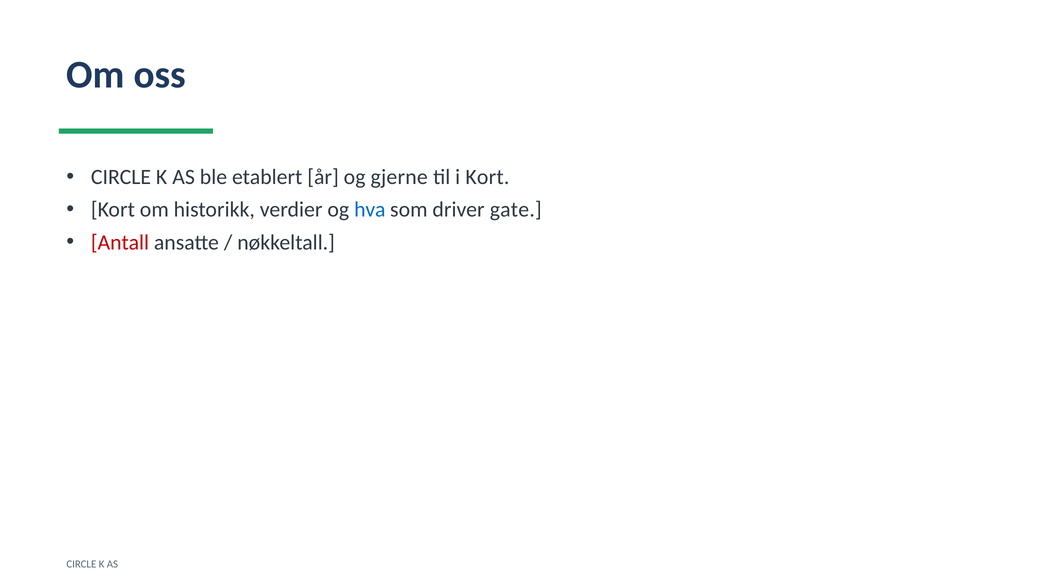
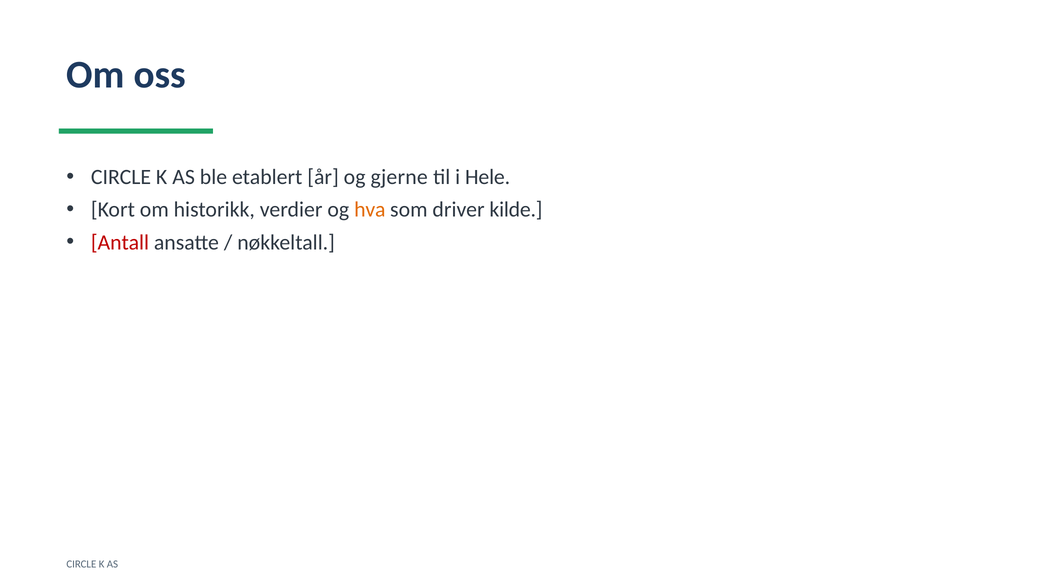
i Kort: Kort -> Hele
hva colour: blue -> orange
gate: gate -> kilde
